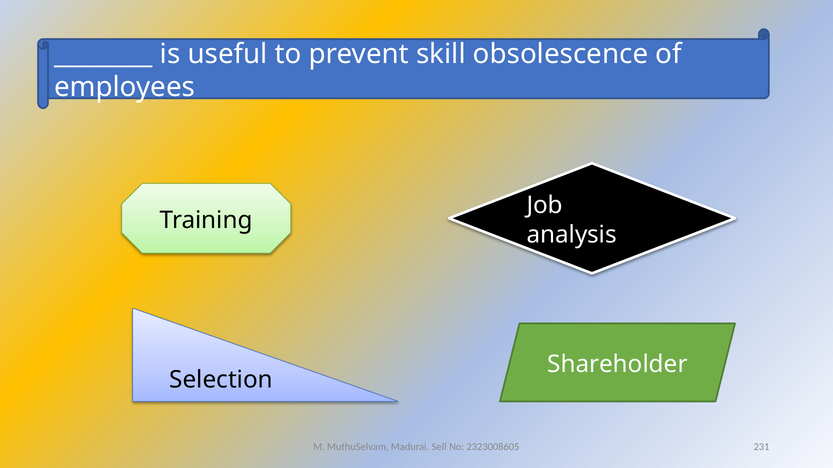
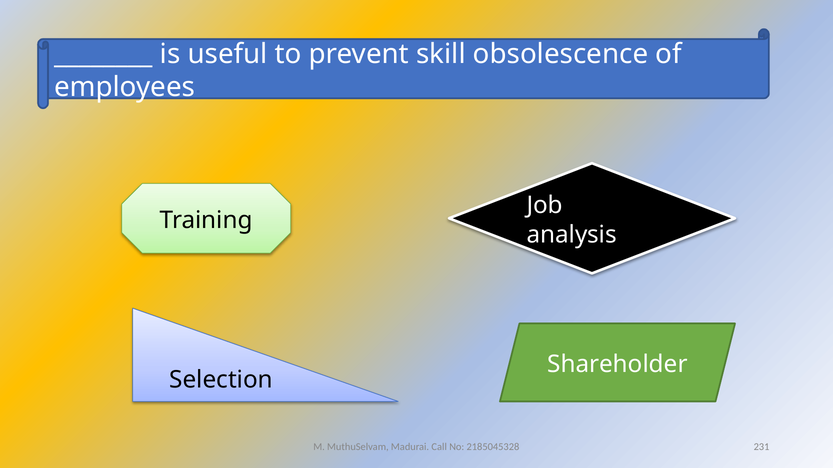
Sell: Sell -> Call
2323008605: 2323008605 -> 2185045328
